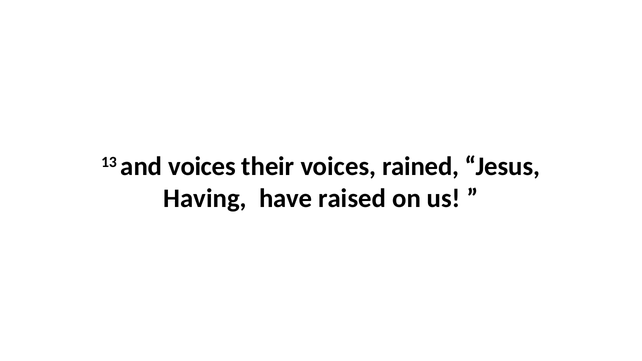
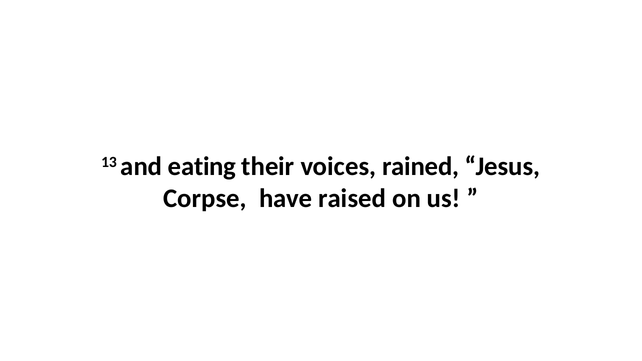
and voices: voices -> eating
Having: Having -> Corpse
